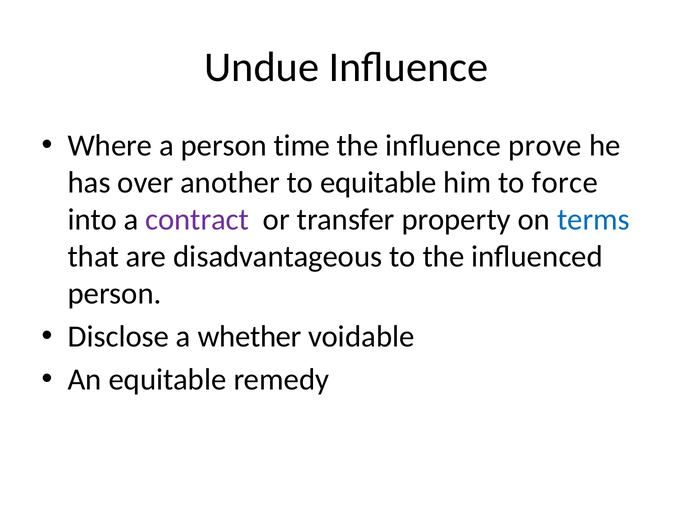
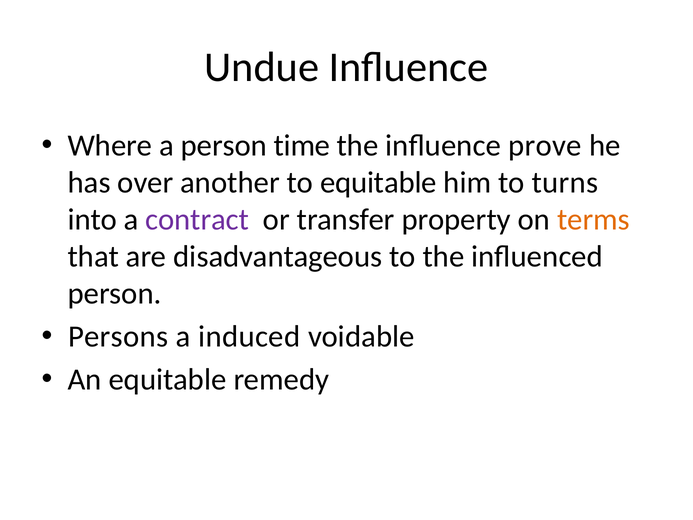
force: force -> turns
terms colour: blue -> orange
Disclose: Disclose -> Persons
whether: whether -> induced
